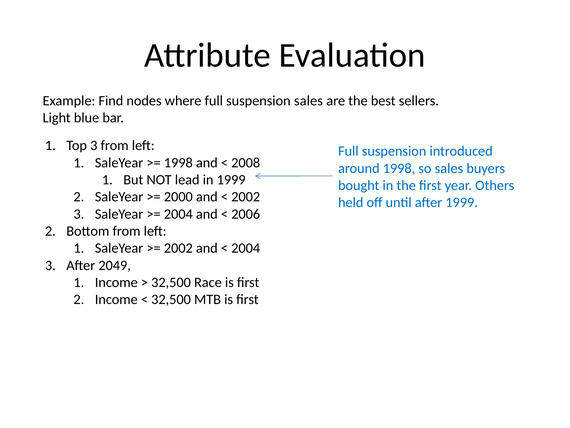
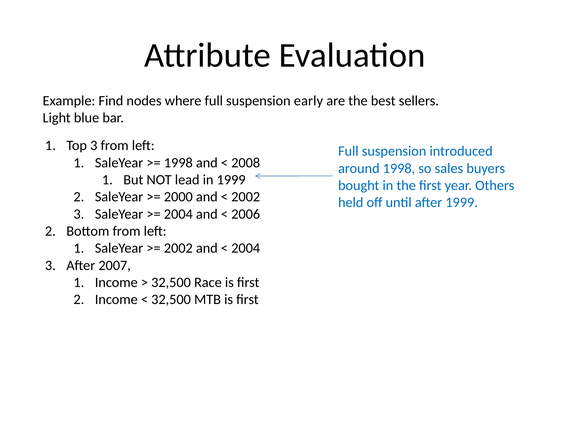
suspension sales: sales -> early
2049: 2049 -> 2007
